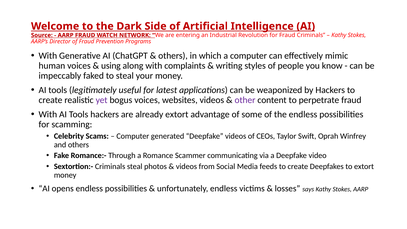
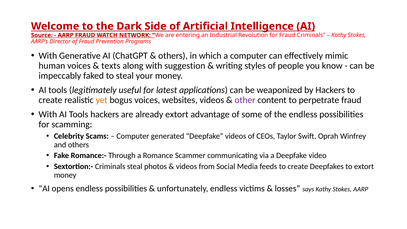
using: using -> texts
complaints: complaints -> suggestion
yet colour: purple -> orange
